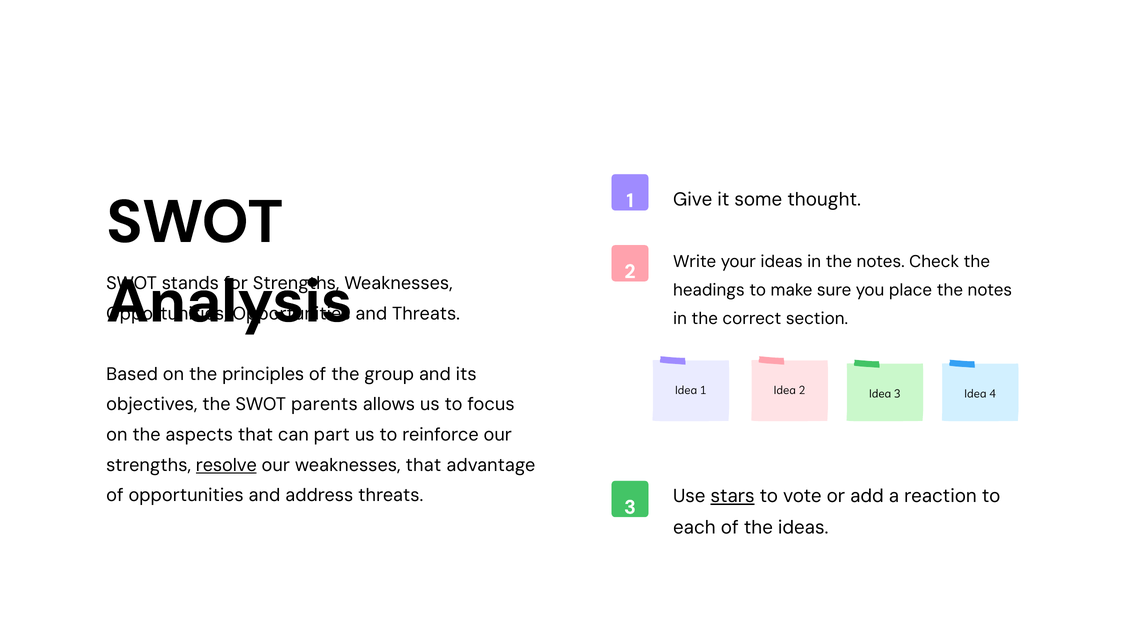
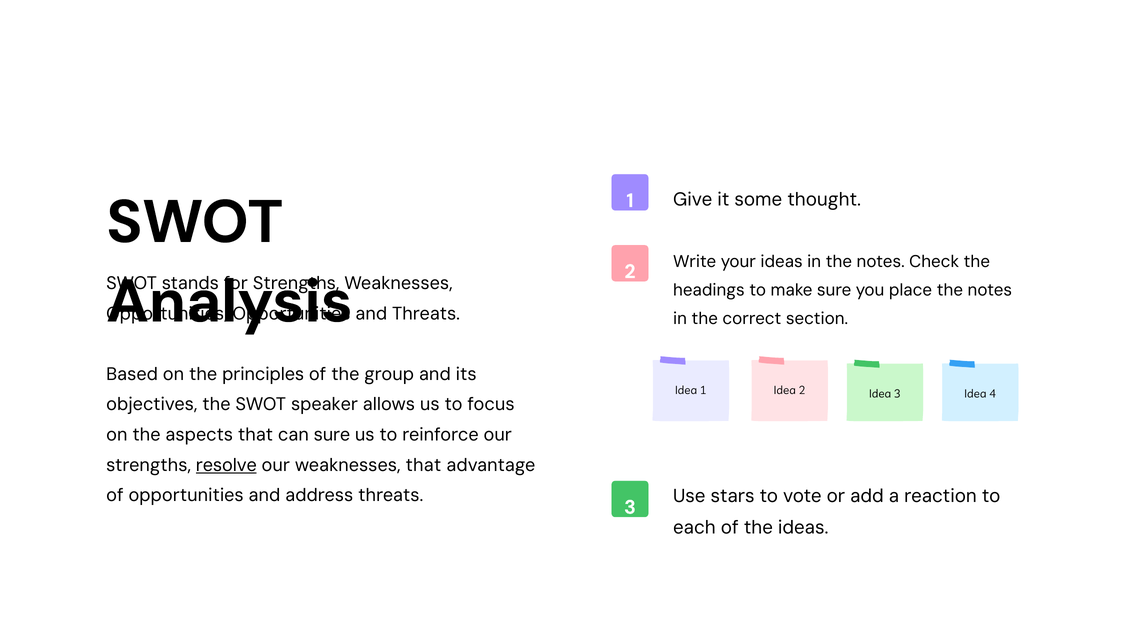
parents: parents -> speaker
can part: part -> sure
stars underline: present -> none
